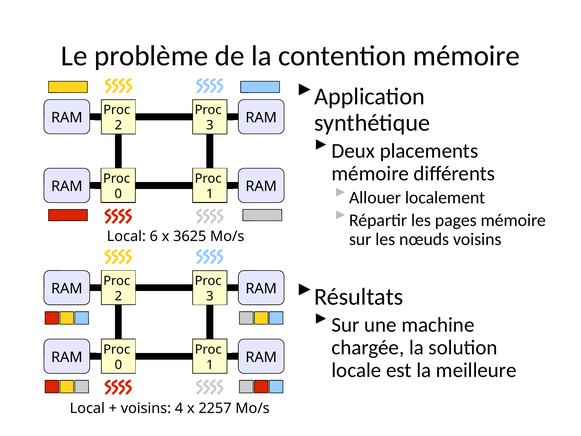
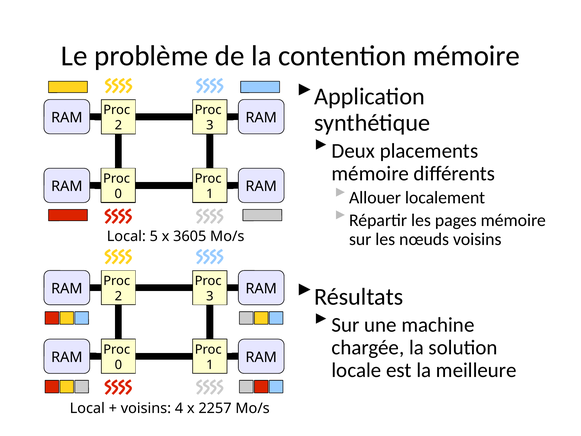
6: 6 -> 5
3625: 3625 -> 3605
